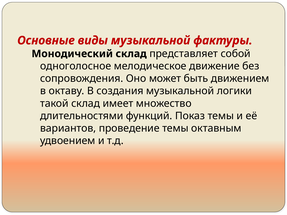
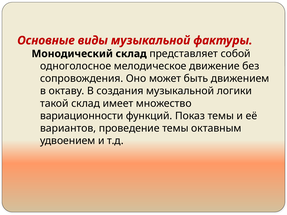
длительностями: длительностями -> вариационности
